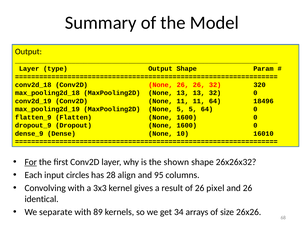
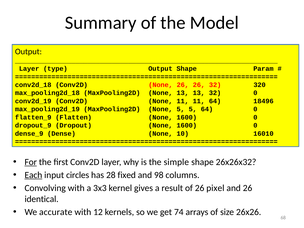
shown: shown -> simple
Each underline: none -> present
align: align -> fixed
95: 95 -> 98
separate: separate -> accurate
89: 89 -> 12
34: 34 -> 74
